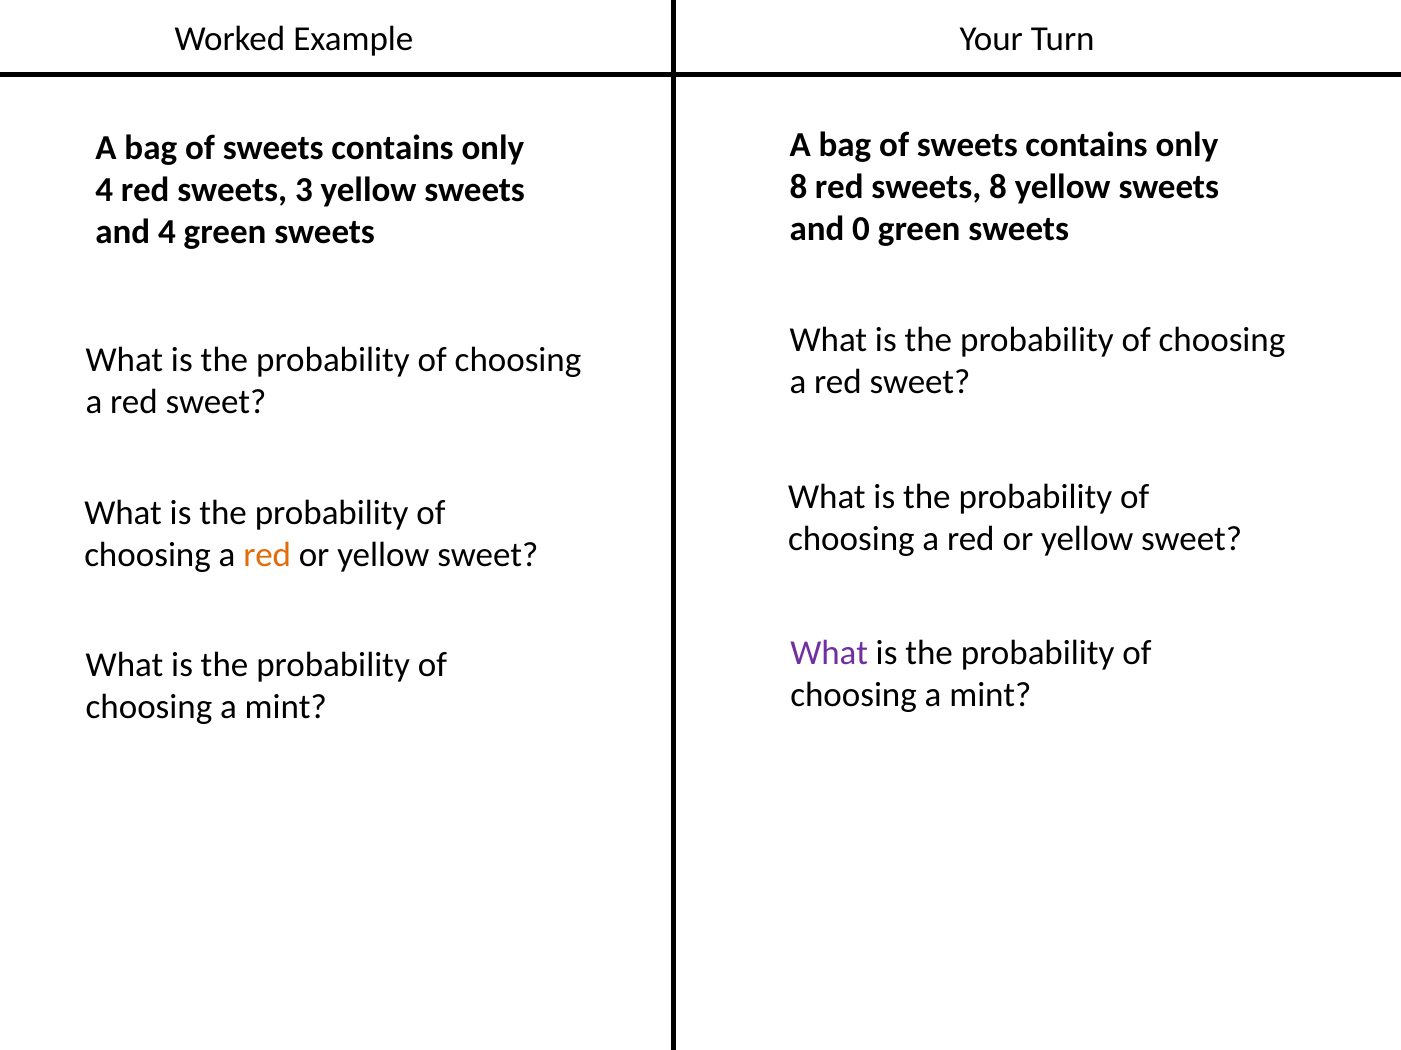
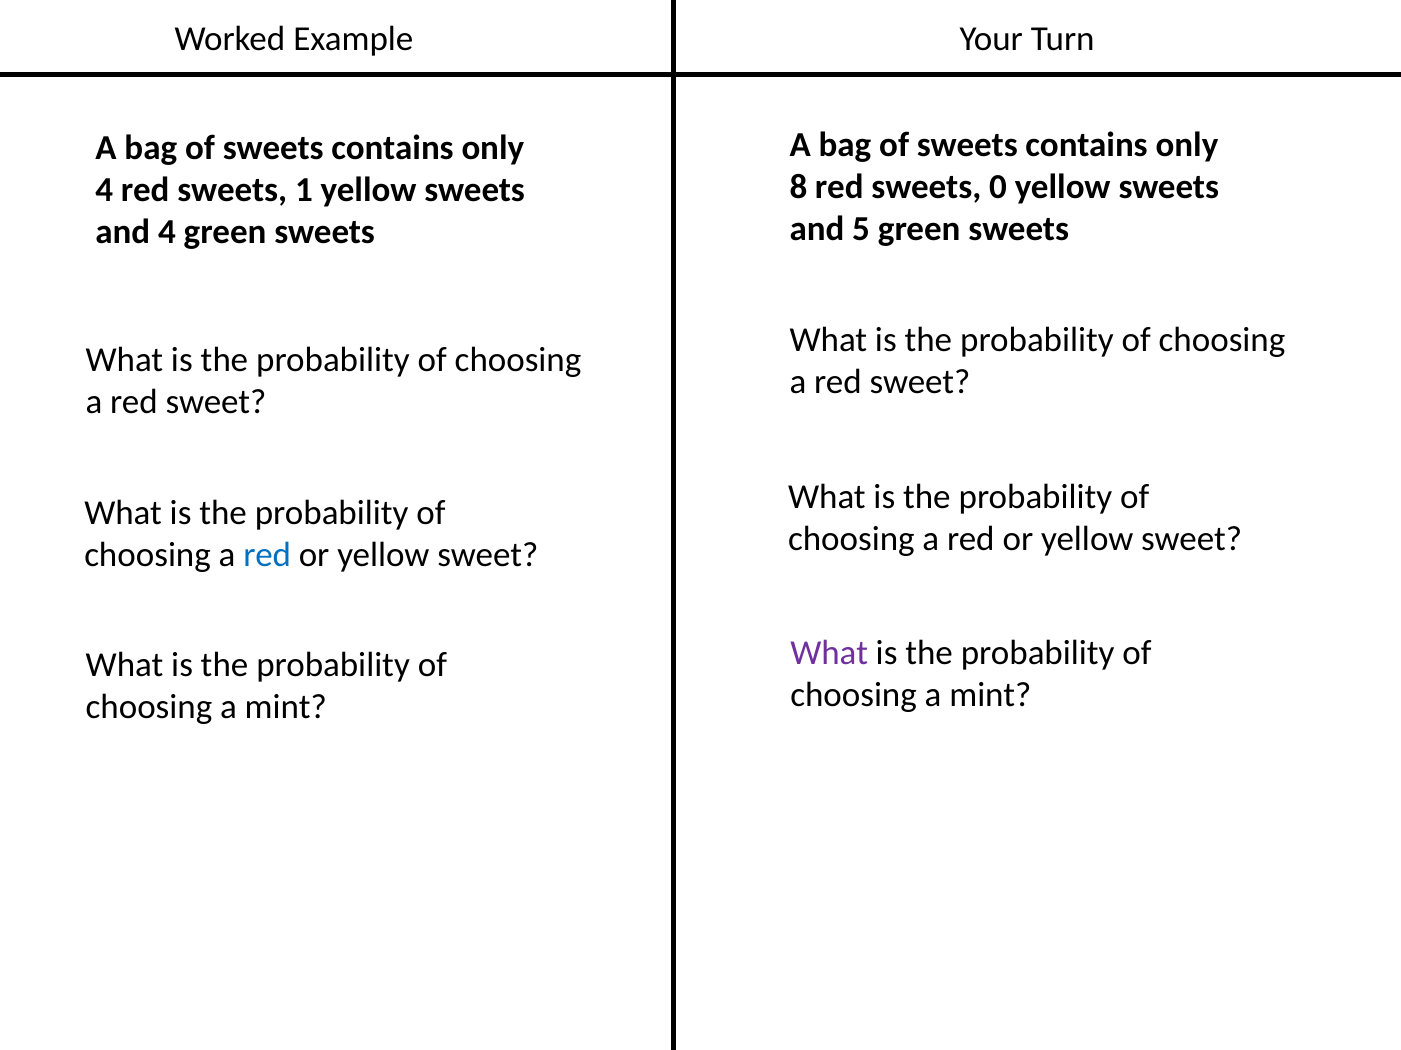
sweets 8: 8 -> 0
3: 3 -> 1
0: 0 -> 5
red at (267, 555) colour: orange -> blue
